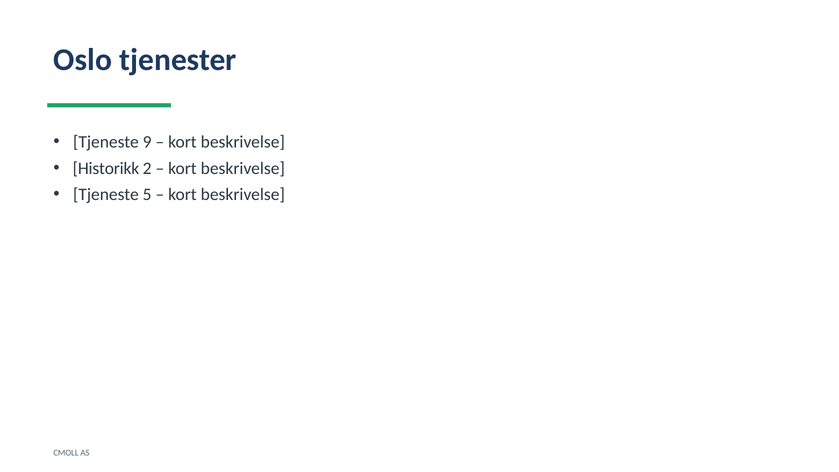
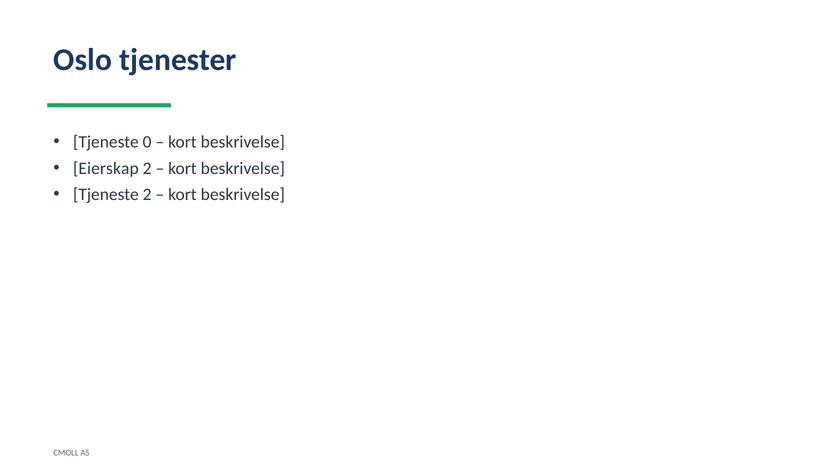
9: 9 -> 0
Historikk: Historikk -> Eierskap
Tjeneste 5: 5 -> 2
